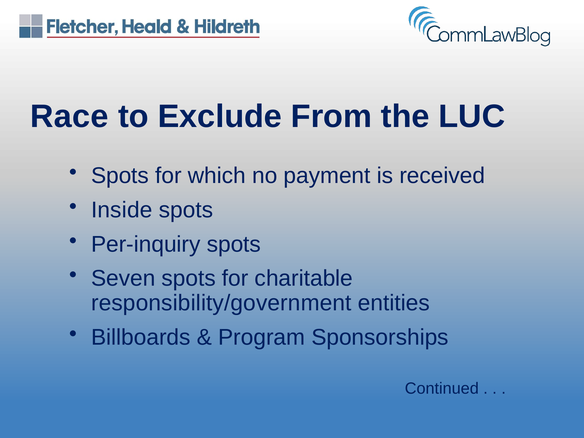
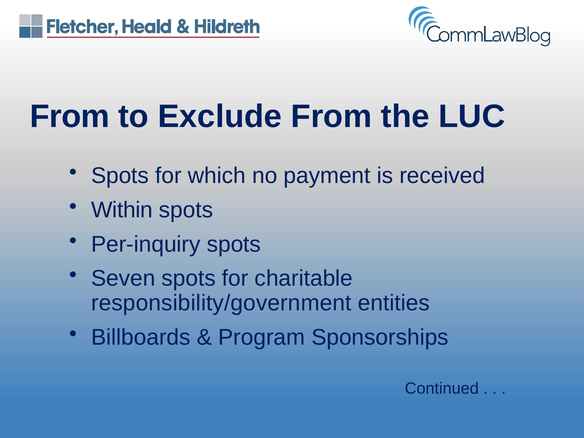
Race at (69, 117): Race -> From
Inside: Inside -> Within
